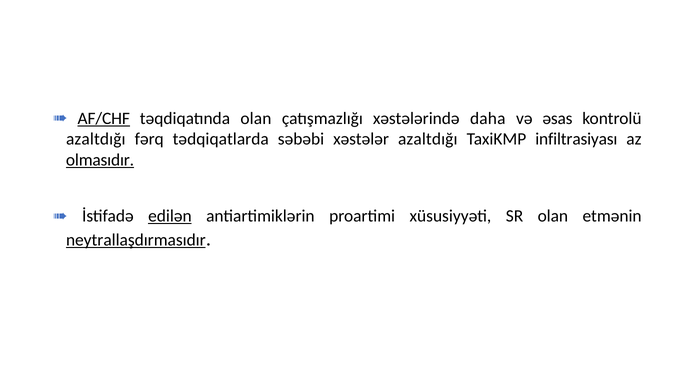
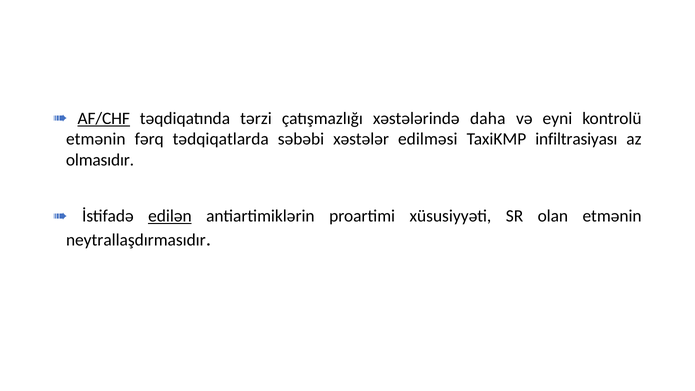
təqdiqatında olan: olan -> tərzi
əsas: əsas -> eyni
azaltdığı at (96, 139): azaltdığı -> etmənin
xəstələr azaltdığı: azaltdığı -> edilməsi
olmasıdır underline: present -> none
neytrallaşdırmasıdır underline: present -> none
